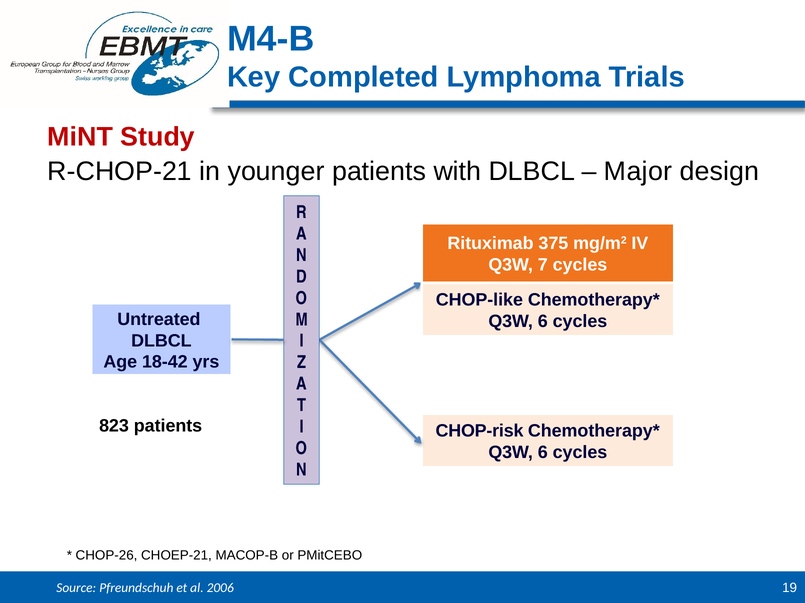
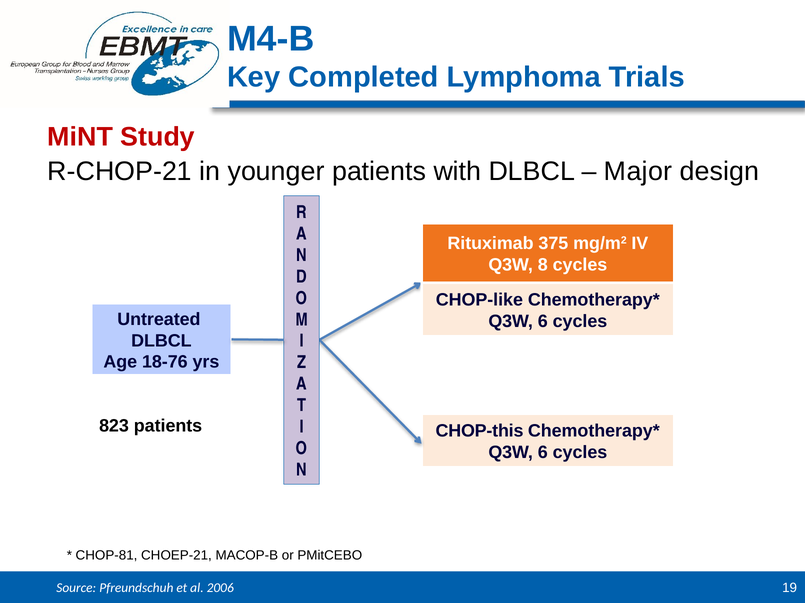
7: 7 -> 8
18-42: 18-42 -> 18-76
CHOP-risk: CHOP-risk -> CHOP-this
CHOP-26: CHOP-26 -> CHOP-81
